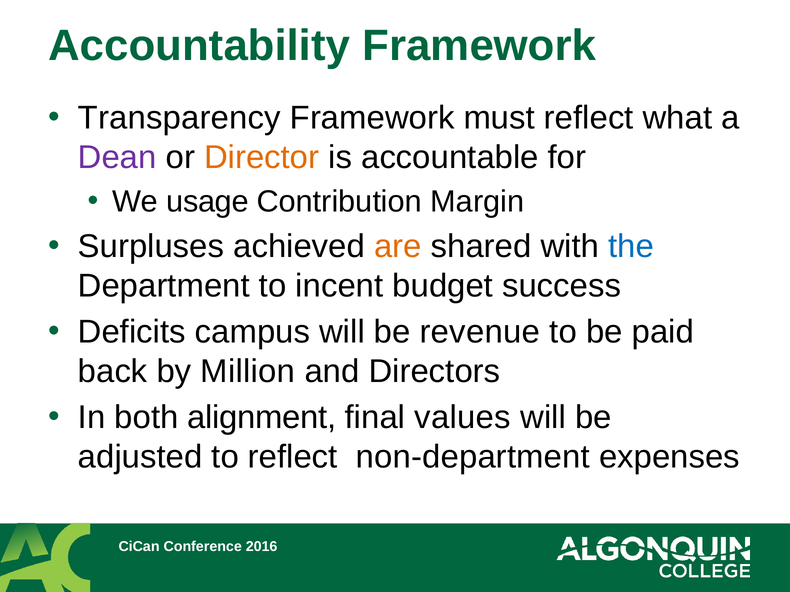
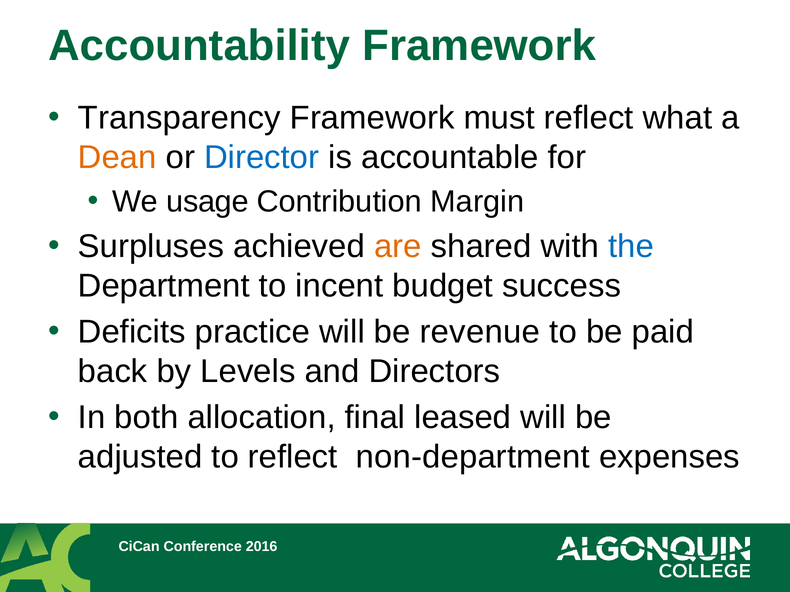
Dean colour: purple -> orange
Director colour: orange -> blue
campus: campus -> practice
Million: Million -> Levels
alignment: alignment -> allocation
values: values -> leased
